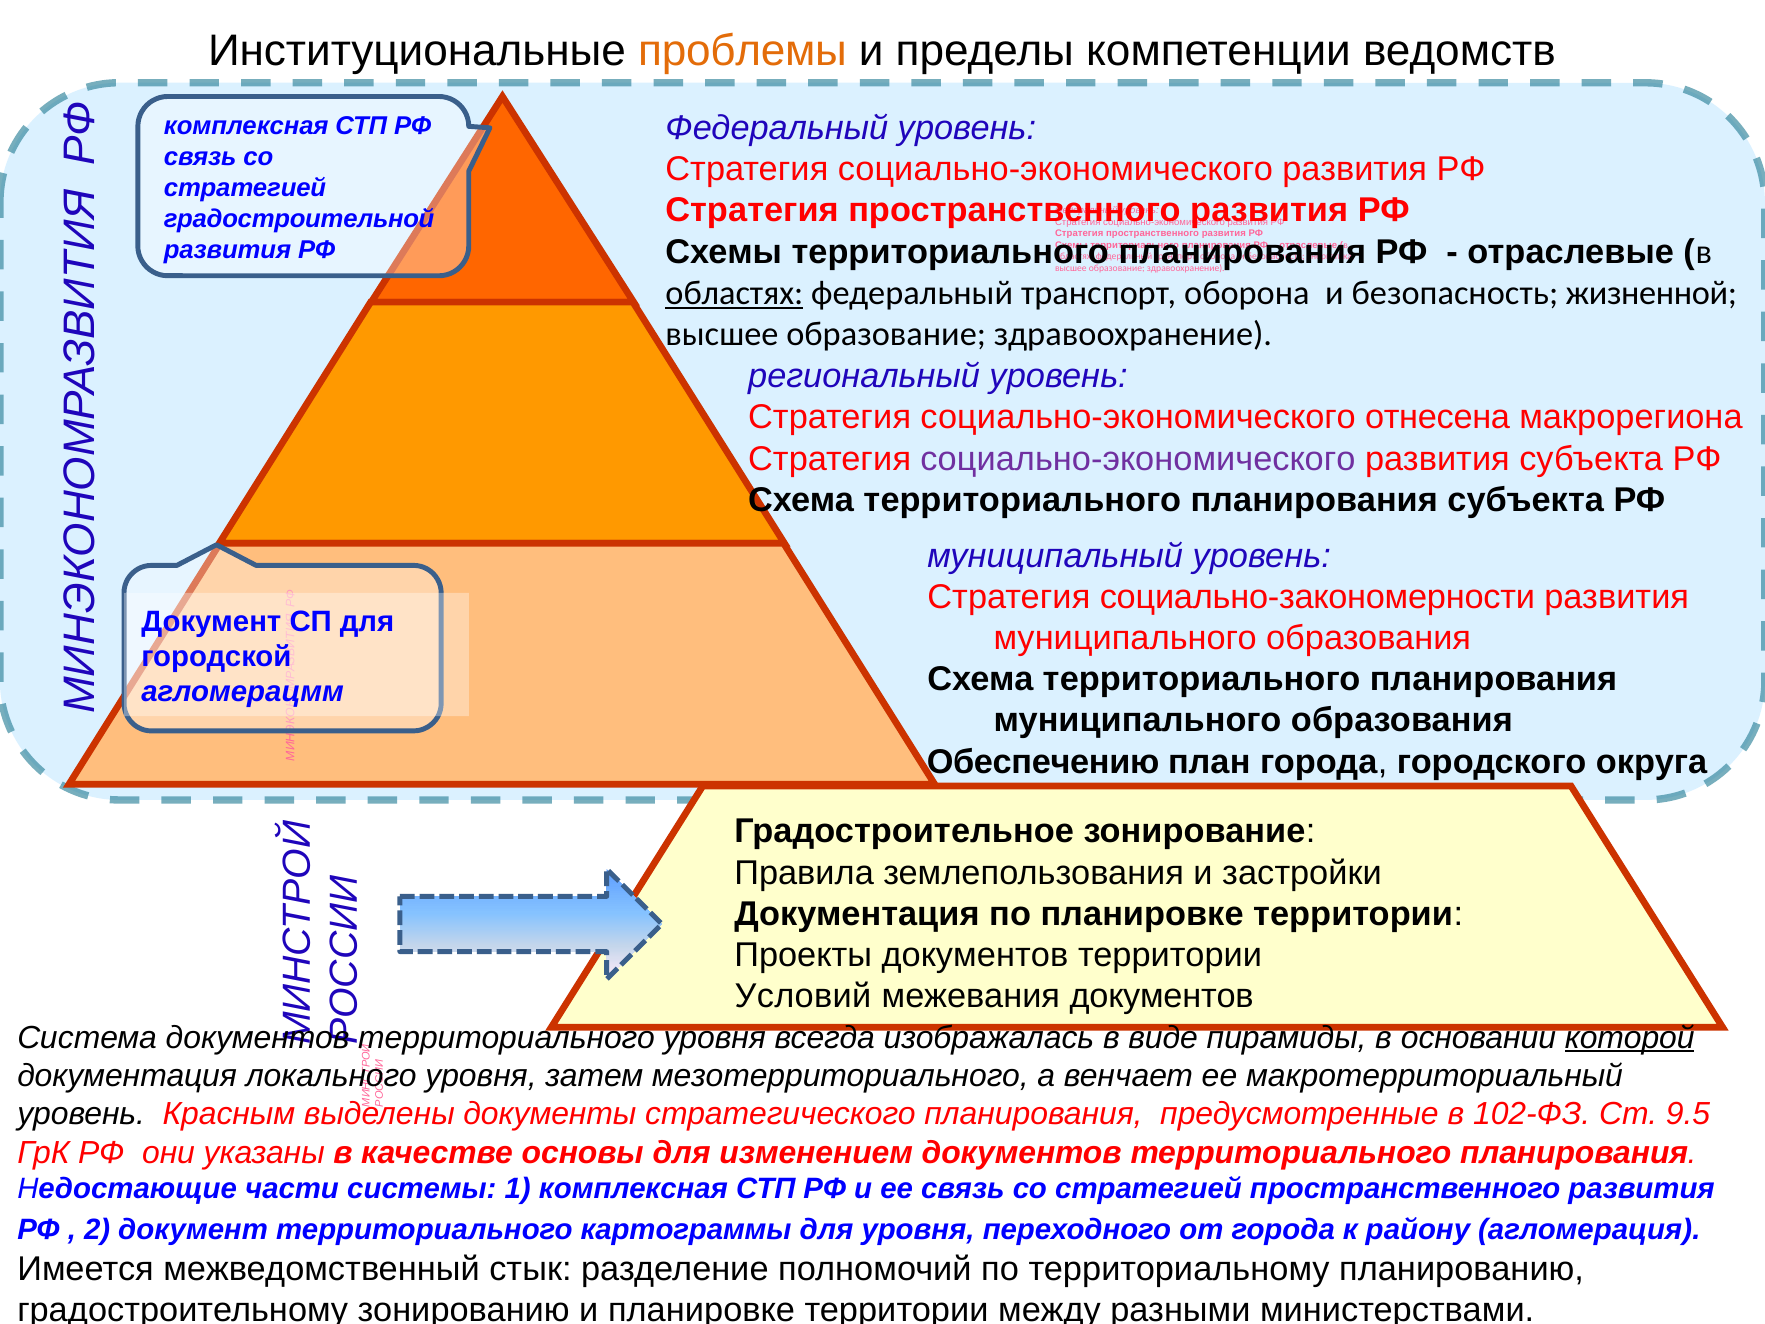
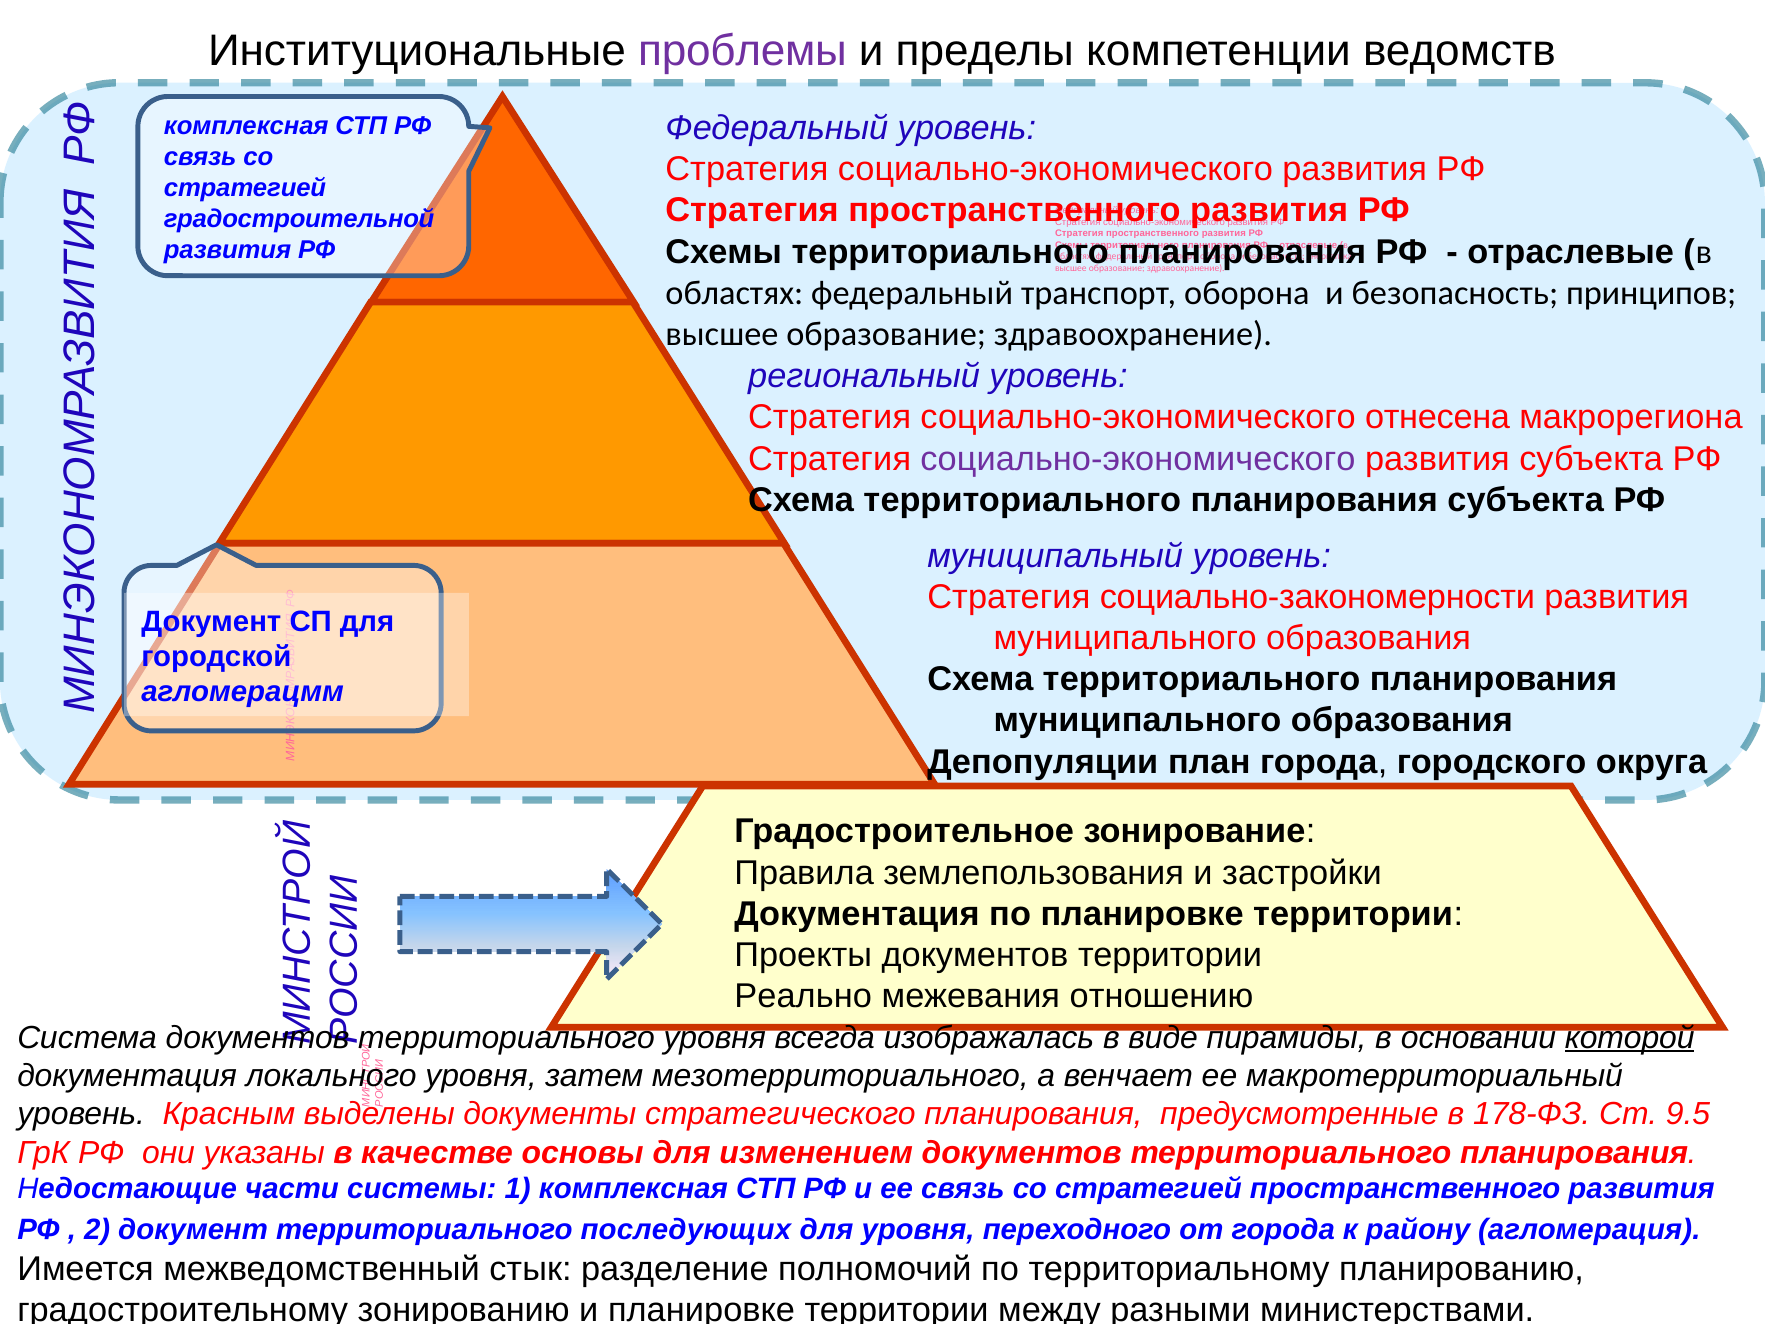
проблемы colour: orange -> purple
областях at (734, 293) underline: present -> none
жизненной: жизненной -> принципов
Обеспечению: Обеспечению -> Депопуляции
Условий: Условий -> Реально
межевания документов: документов -> отношению
102-ФЗ: 102-ФЗ -> 178-ФЗ
картограммы: картограммы -> последующих
